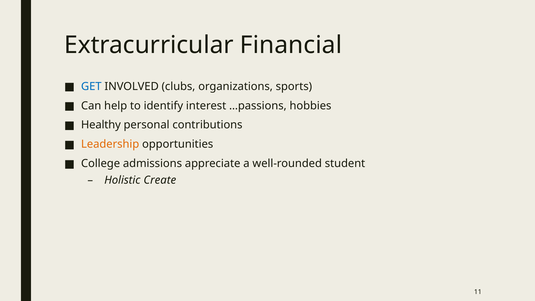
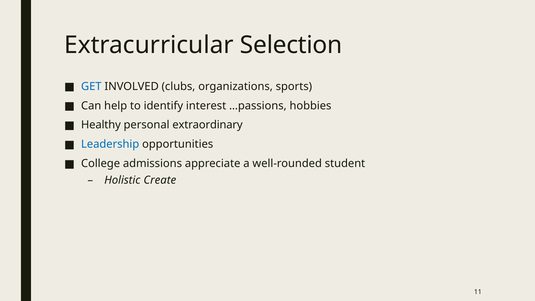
Financial: Financial -> Selection
contributions: contributions -> extraordinary
Leadership colour: orange -> blue
